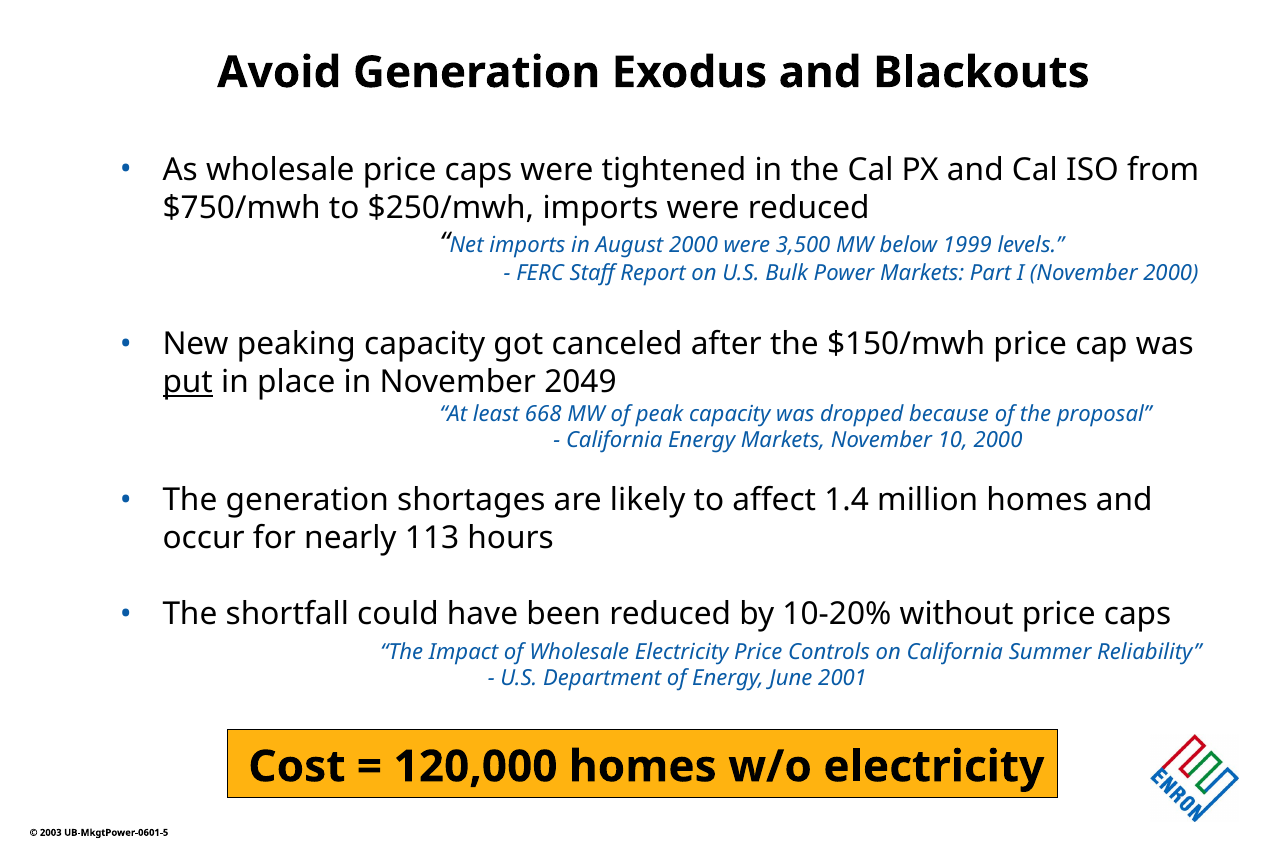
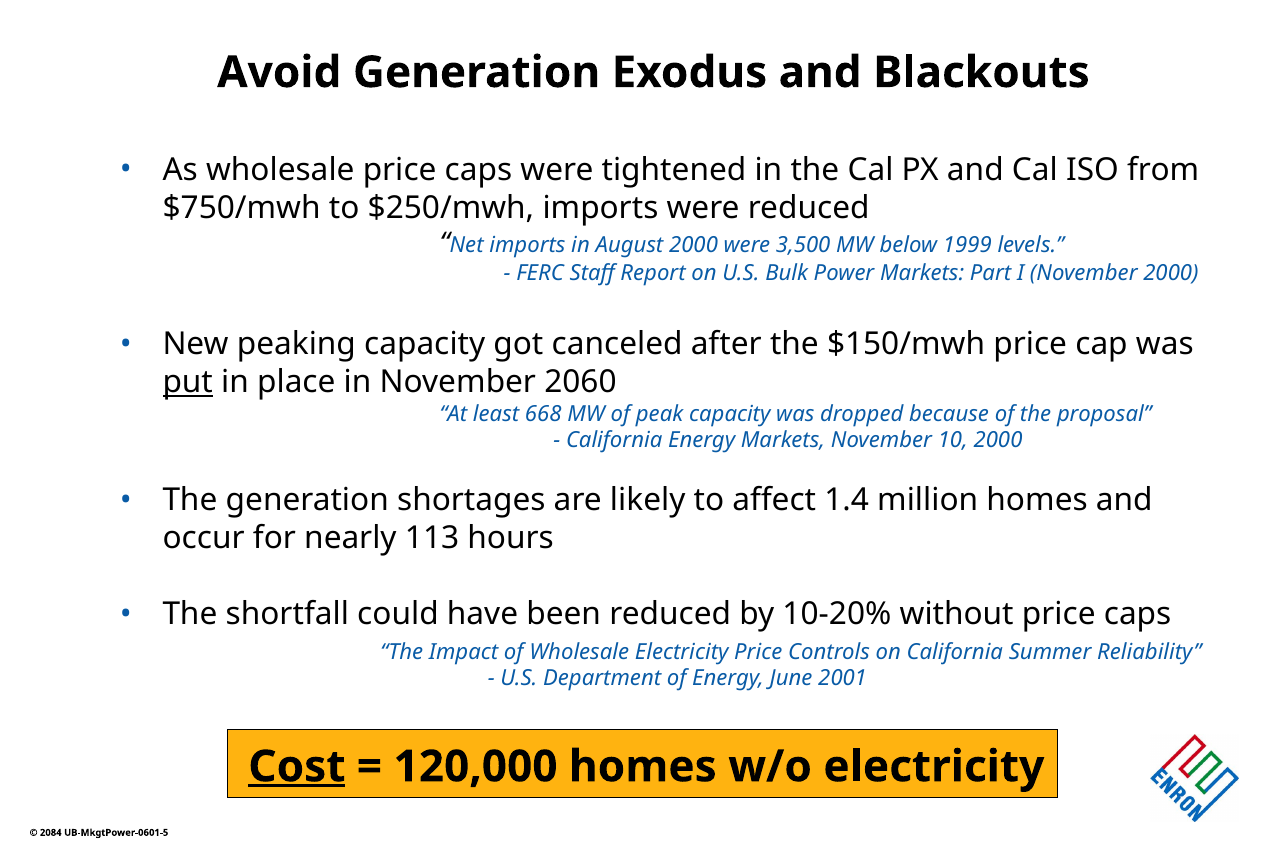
2049: 2049 -> 2060
Cost underline: none -> present
2003: 2003 -> 2084
